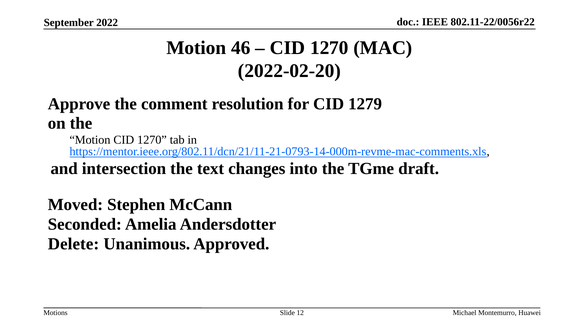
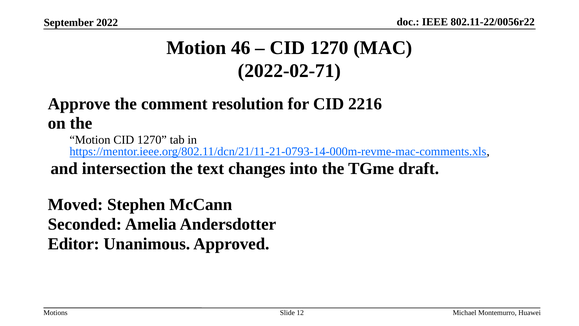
2022-02-20: 2022-02-20 -> 2022-02-71
1279: 1279 -> 2216
Delete: Delete -> Editor
